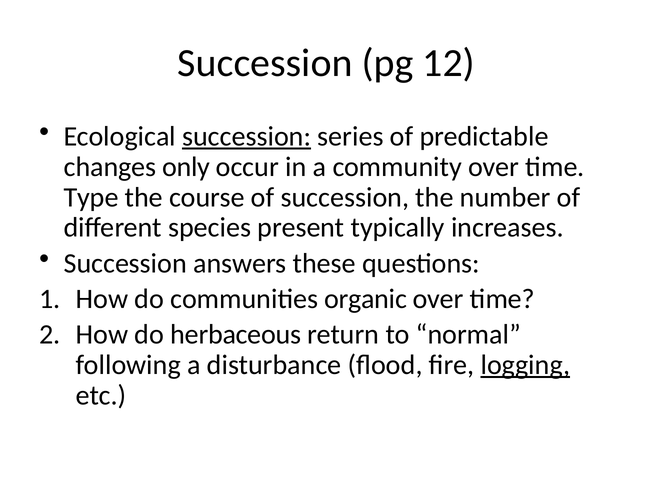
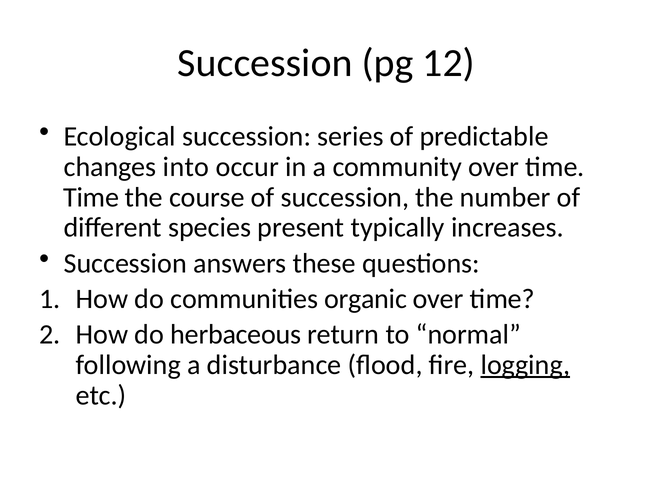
succession at (247, 136) underline: present -> none
only: only -> into
Type at (91, 197): Type -> Time
